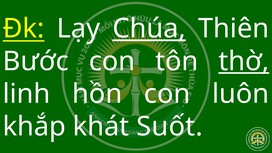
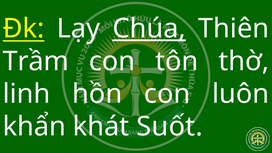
Bước: Bước -> Trầm
thờ underline: present -> none
khắp: khắp -> khẩn
